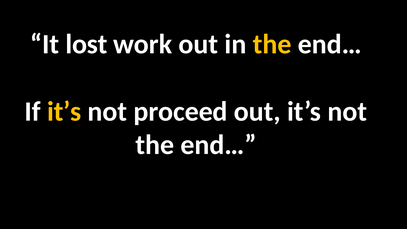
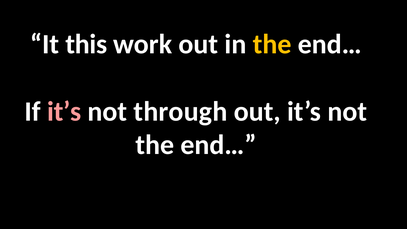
lost: lost -> this
it’s at (64, 111) colour: yellow -> pink
proceed: proceed -> through
